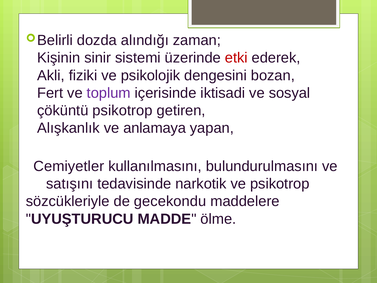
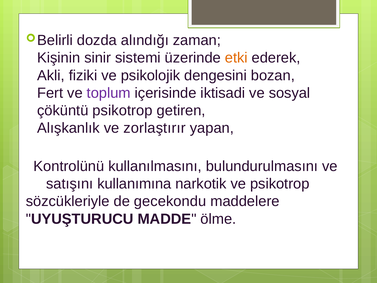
etki colour: red -> orange
anlamaya: anlamaya -> zorlaştırır
Cemiyetler: Cemiyetler -> Kontrolünü
tedavisinde: tedavisinde -> kullanımına
